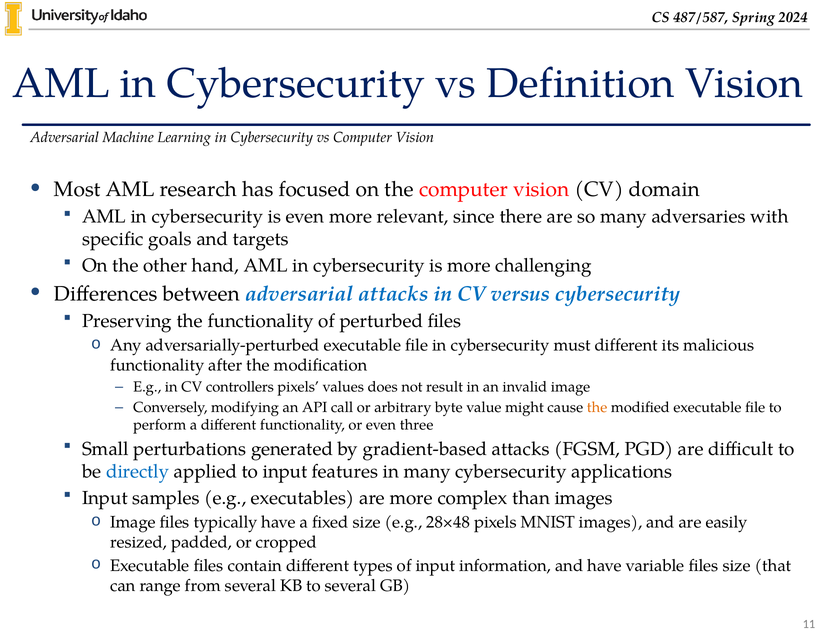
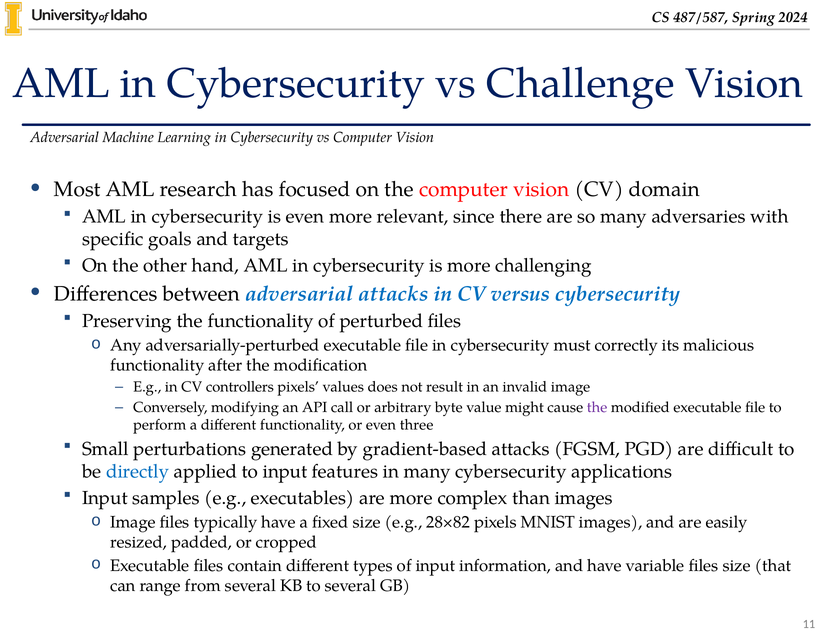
Definition: Definition -> Challenge
must different: different -> correctly
the at (597, 408) colour: orange -> purple
28×48: 28×48 -> 28×82
